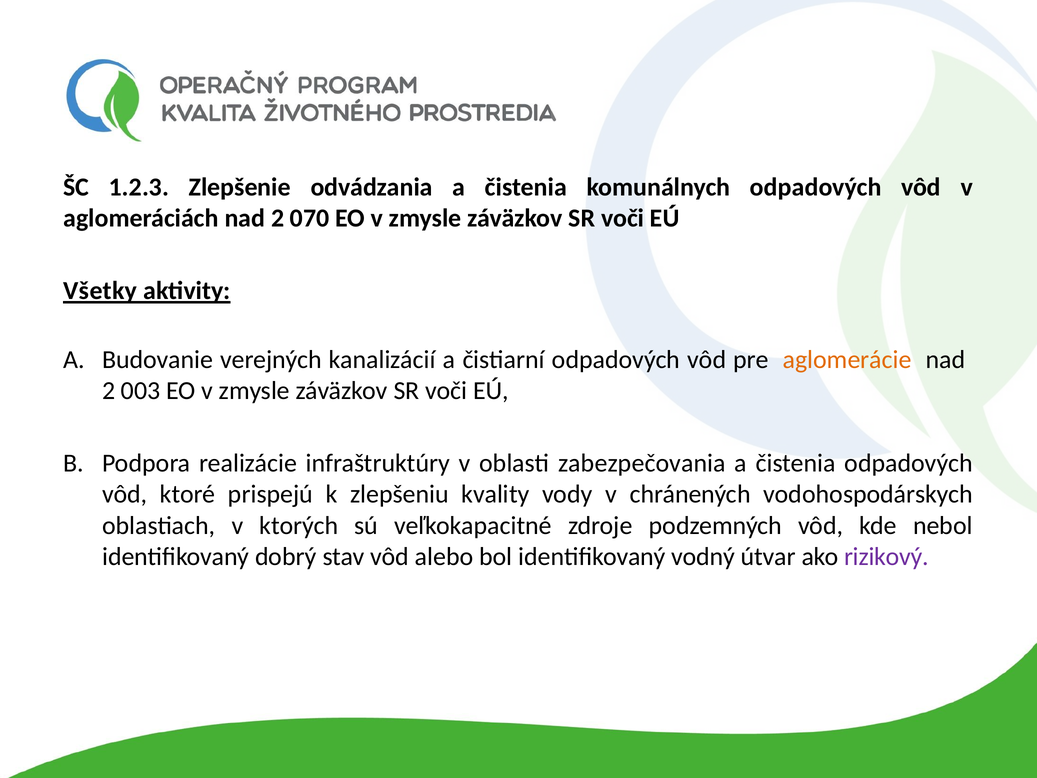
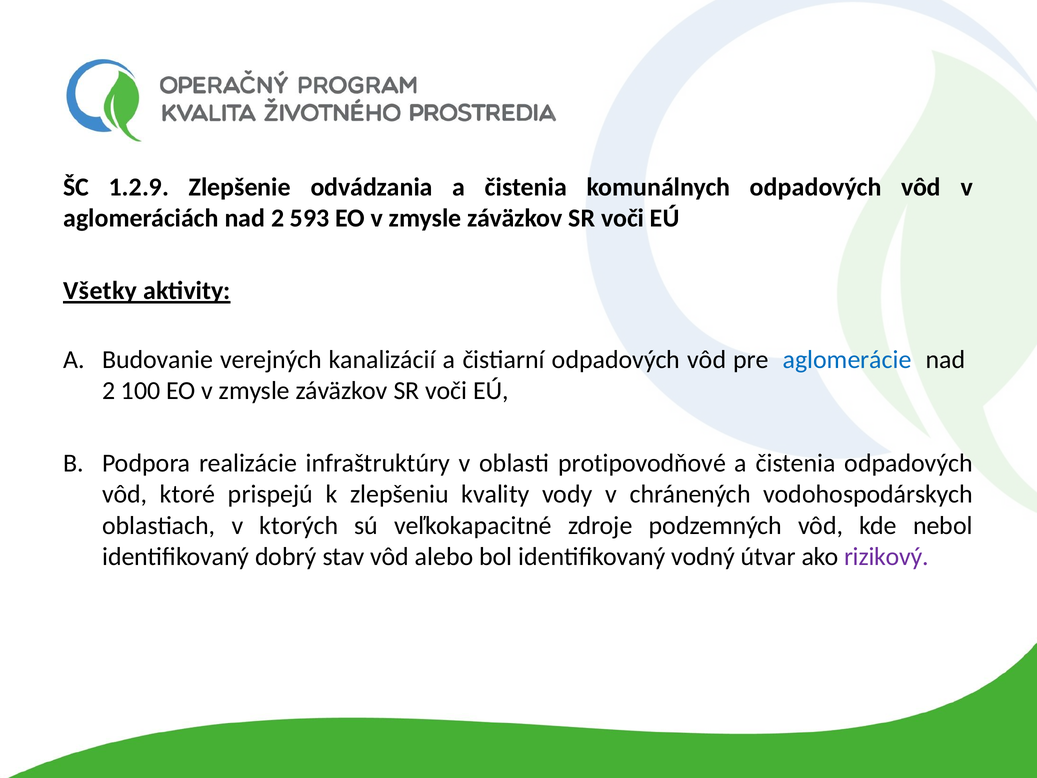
1.2.3: 1.2.3 -> 1.2.9
070: 070 -> 593
aglomerácie colour: orange -> blue
003: 003 -> 100
zabezpečovania: zabezpečovania -> protipovodňové
